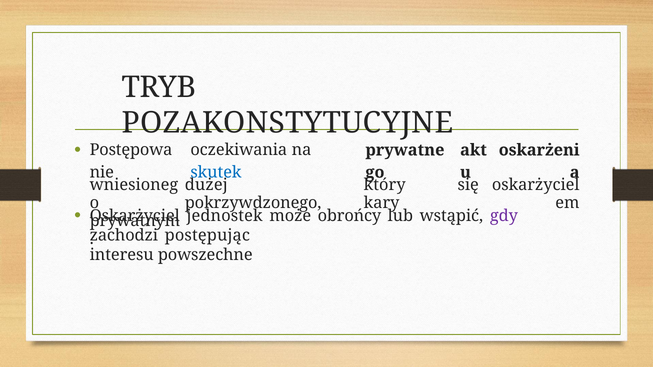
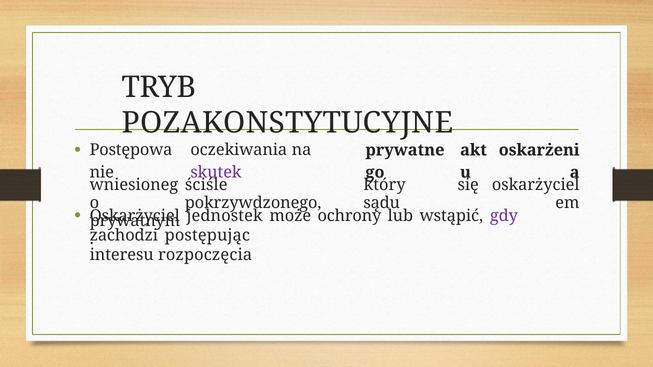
skutek colour: blue -> purple
dużej: dużej -> ściśle
kary: kary -> sądu
obrońcy: obrońcy -> ochrony
powszechne: powszechne -> rozpoczęcia
